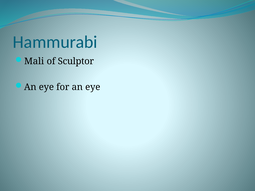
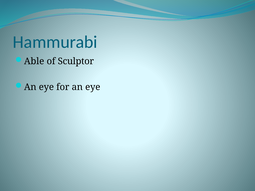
Mali: Mali -> Able
